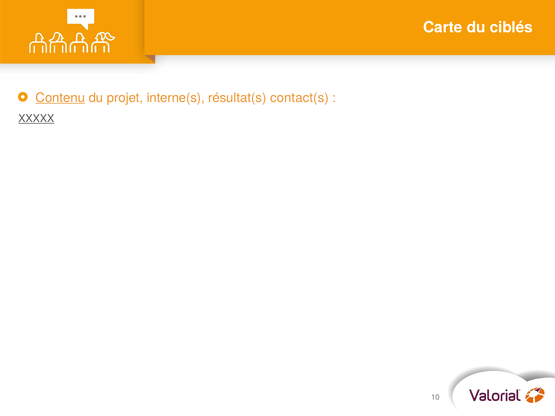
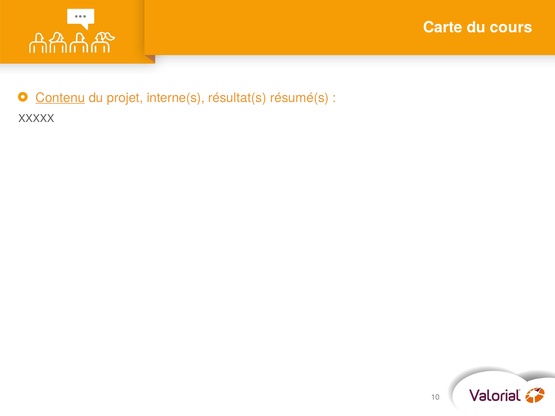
ciblés: ciblés -> cours
contact(s: contact(s -> résumé(s
XXXXX underline: present -> none
